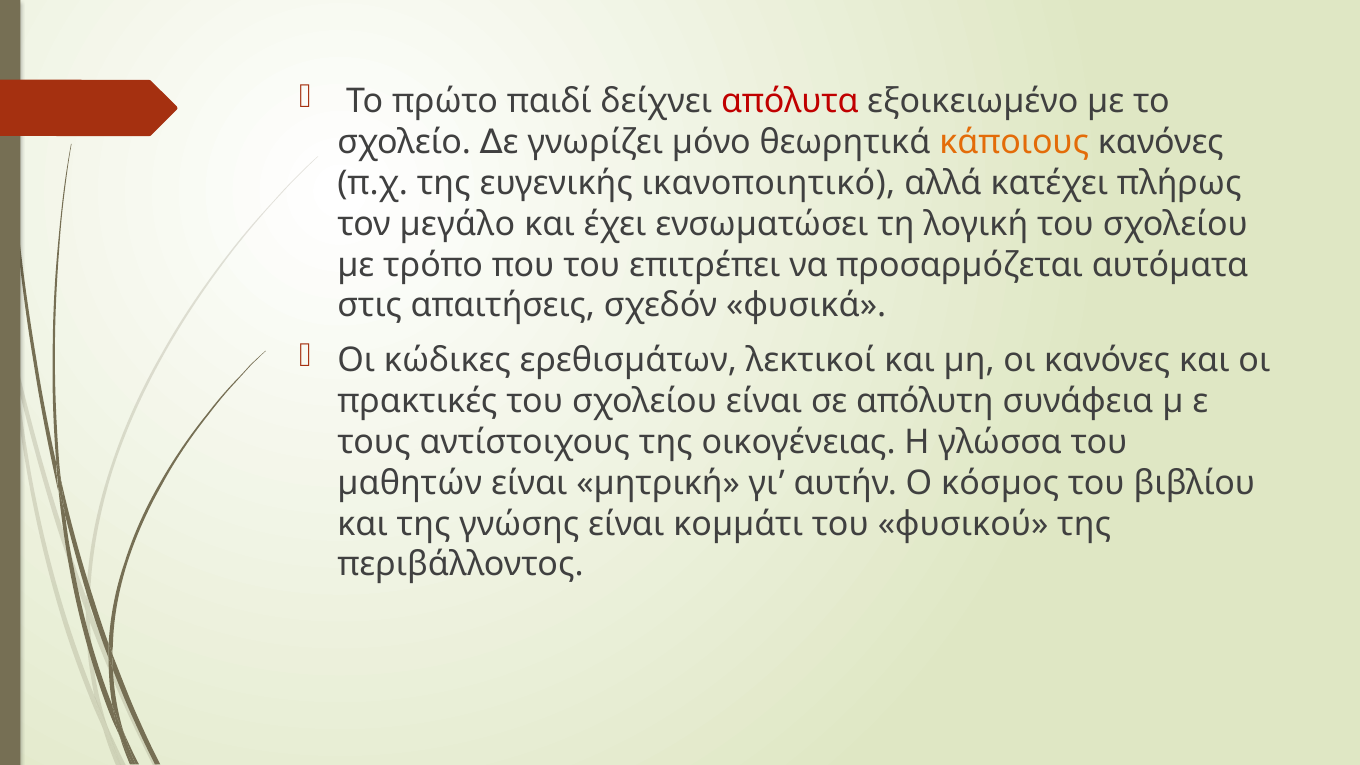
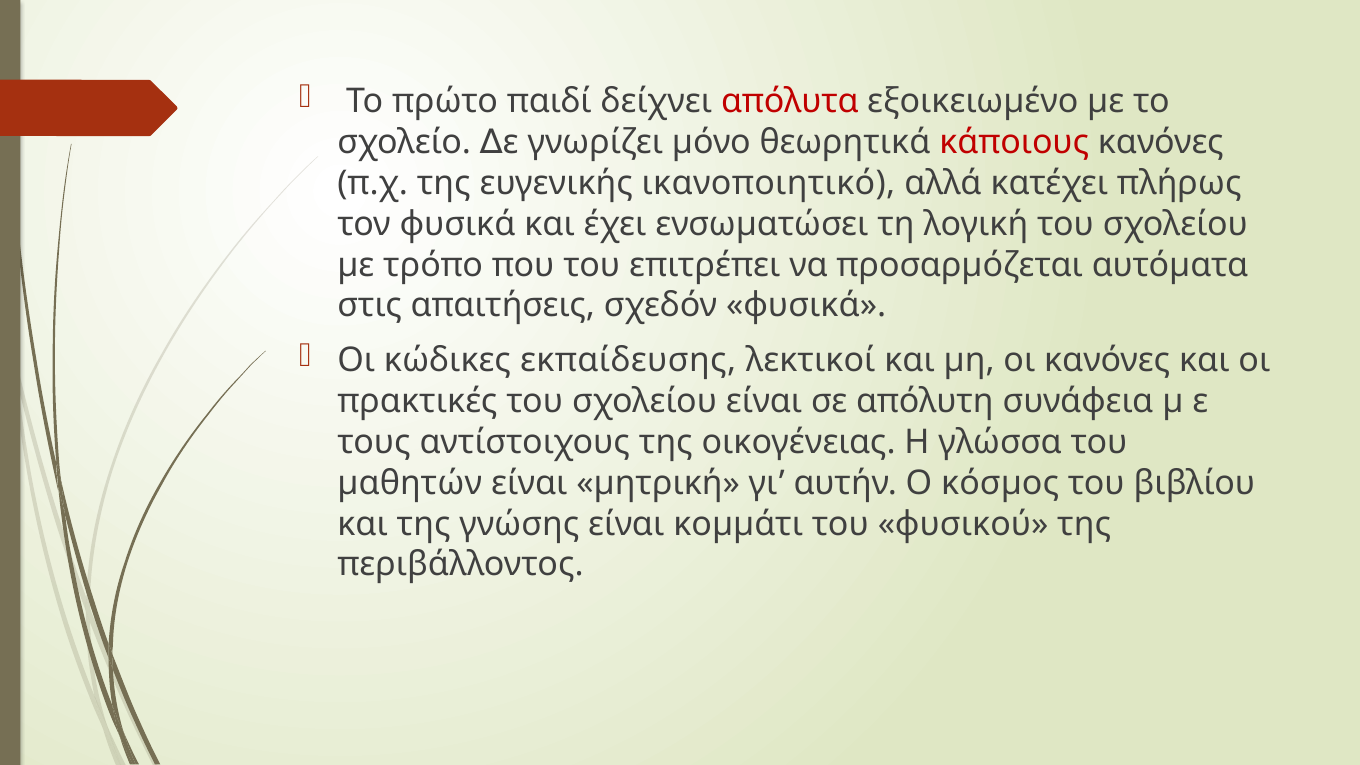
κάποιους colour: orange -> red
τον µεγάλο: µεγάλο -> φυσικά
ερεθισµάτων: ερεθισµάτων -> εκπαίδευσης
